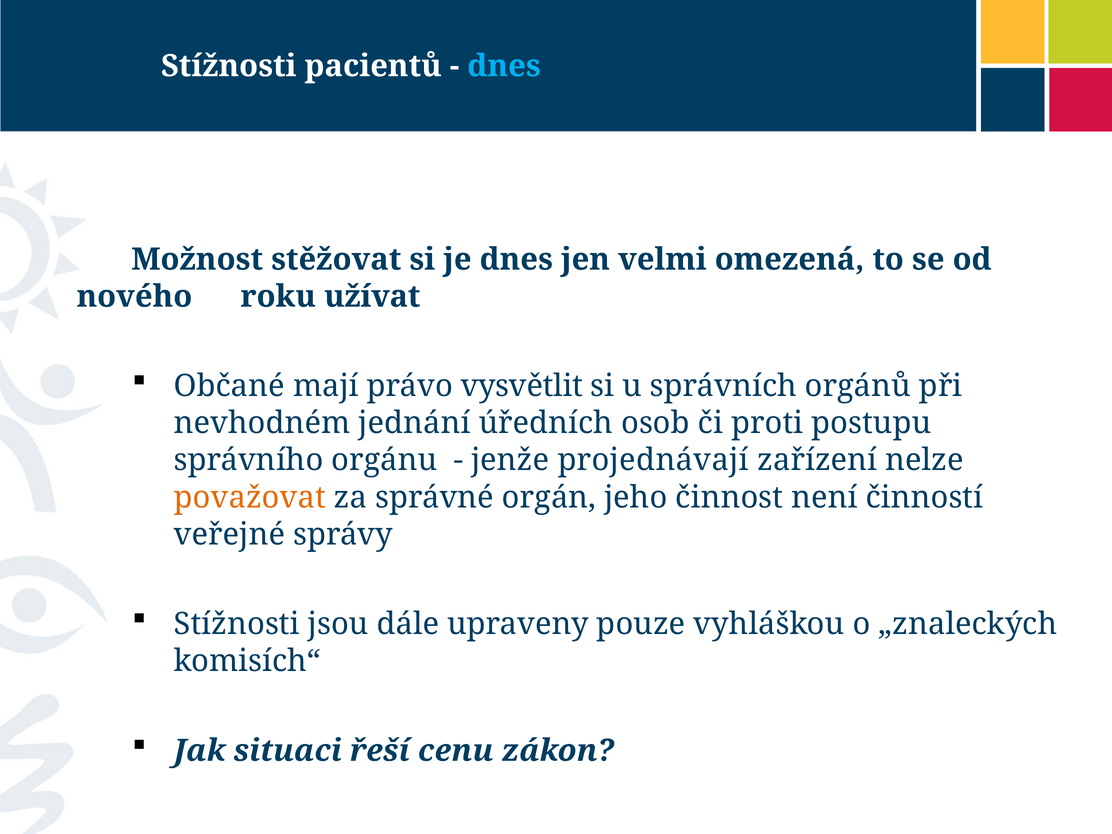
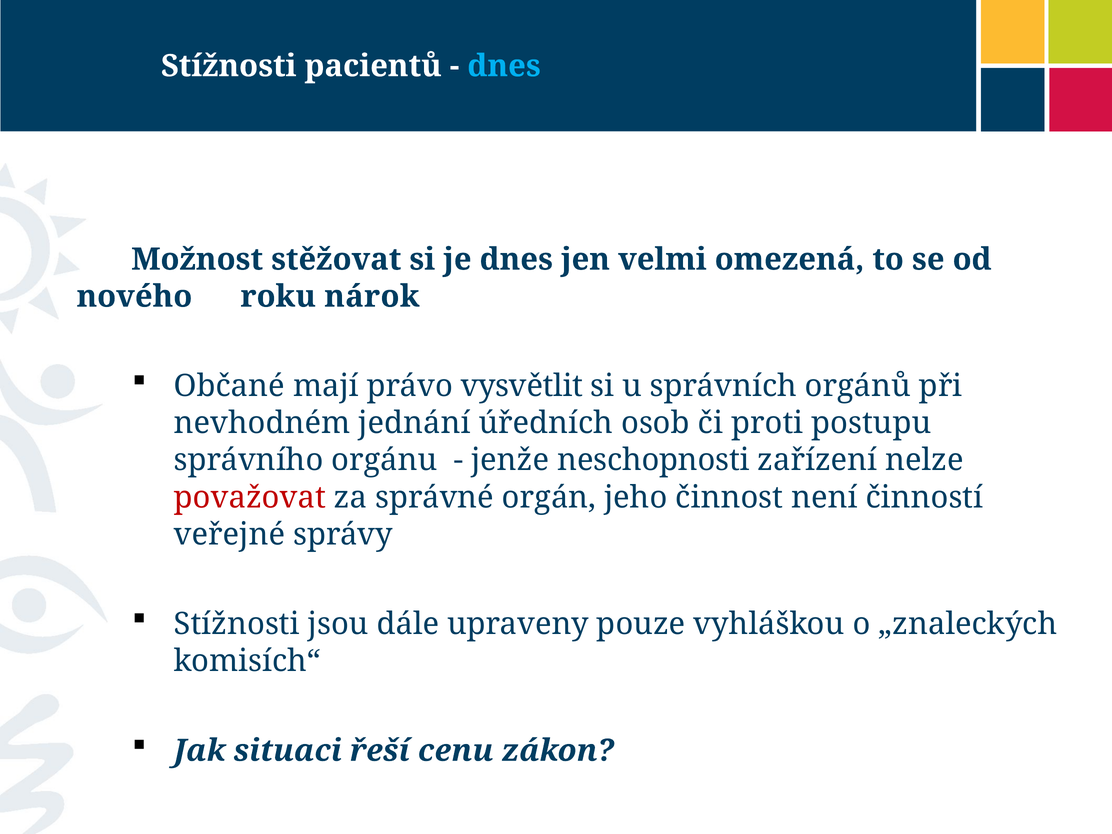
užívat: užívat -> nárok
projednávají: projednávají -> neschopnosti
považovat colour: orange -> red
